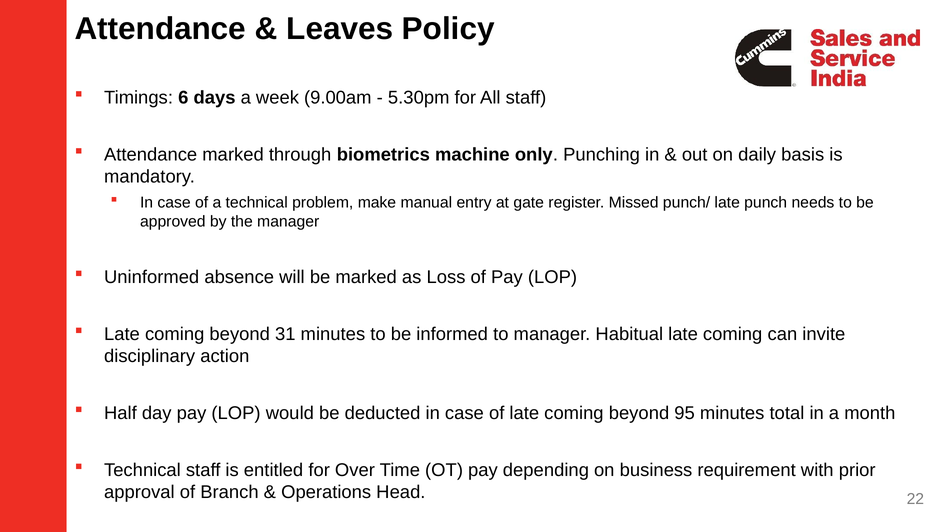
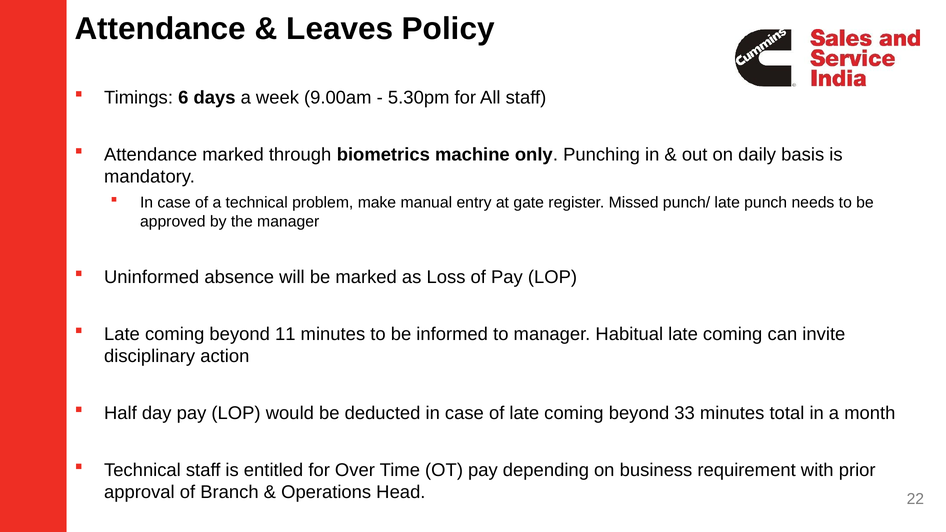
31: 31 -> 11
95: 95 -> 33
